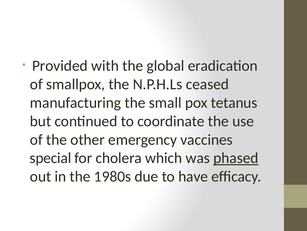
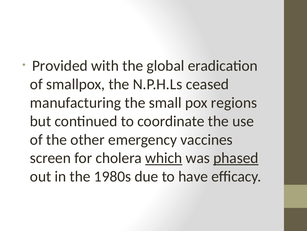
tetanus: tetanus -> regions
special: special -> screen
which underline: none -> present
